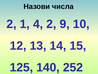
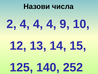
2 1: 1 -> 4
2 at (51, 24): 2 -> 4
